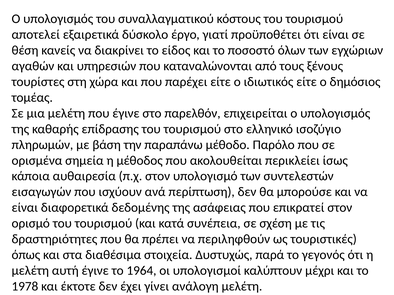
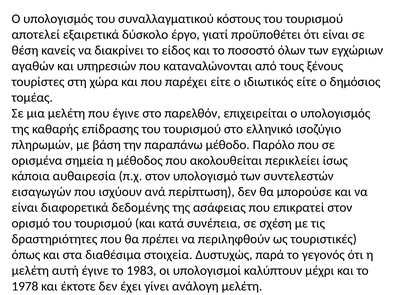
1964: 1964 -> 1983
